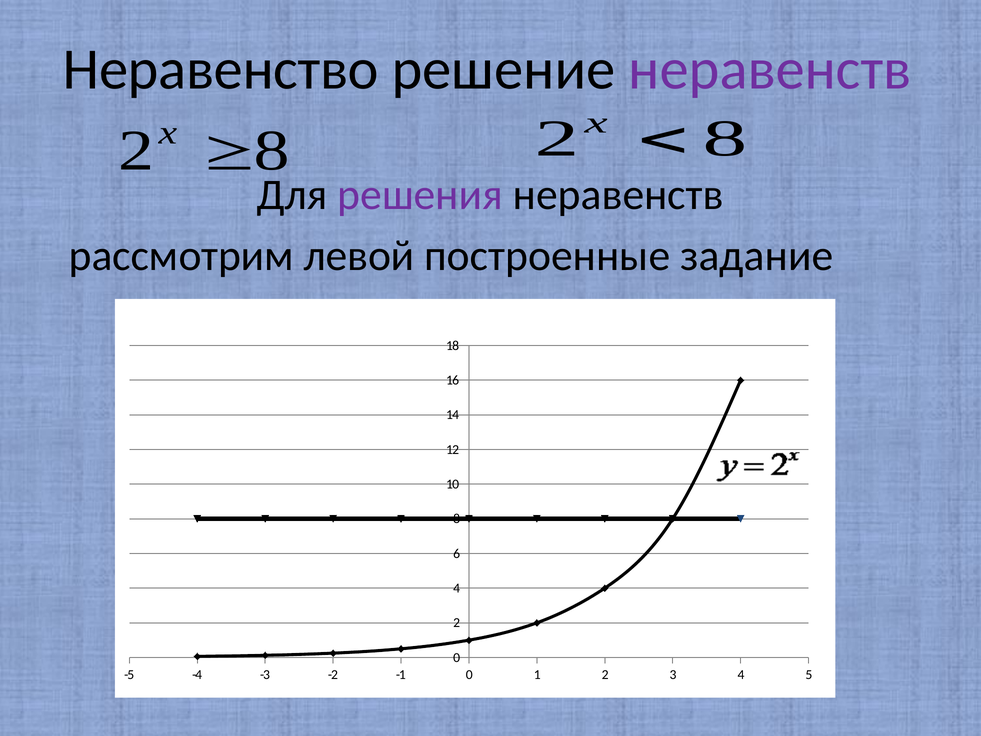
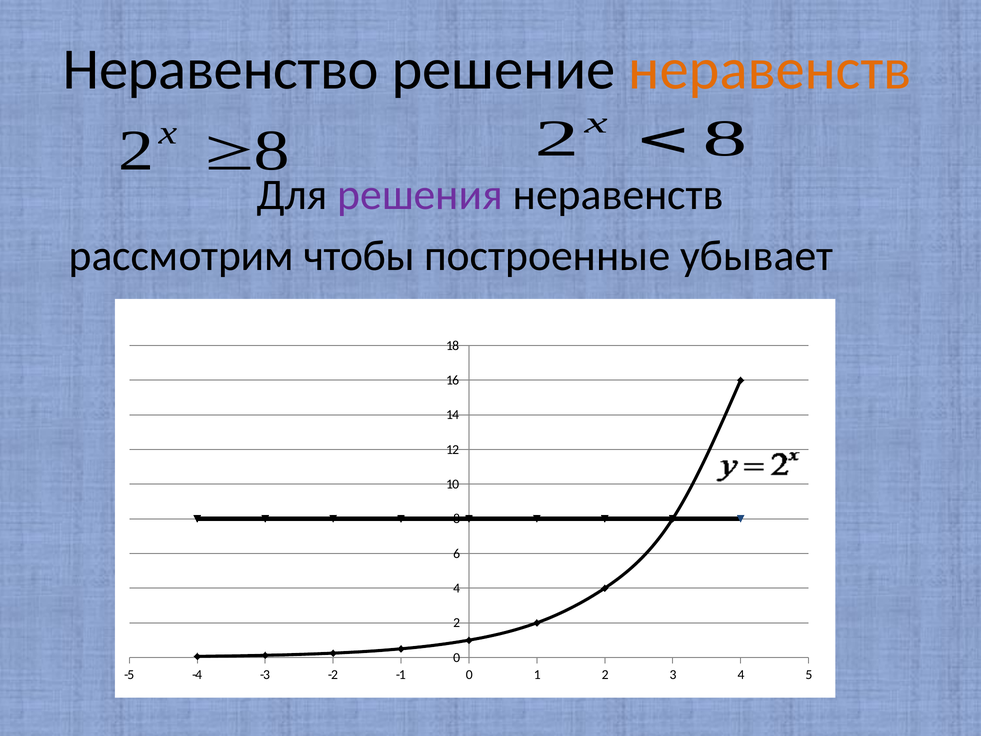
неравенств at (770, 69) colour: purple -> orange
левой: левой -> чтобы
задание: задание -> убывает
